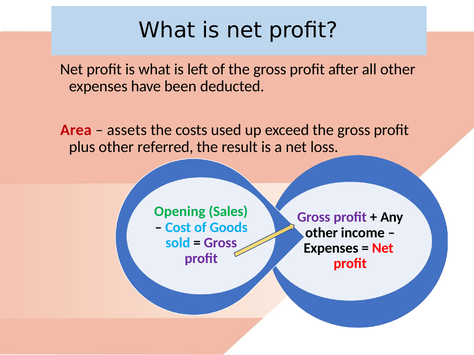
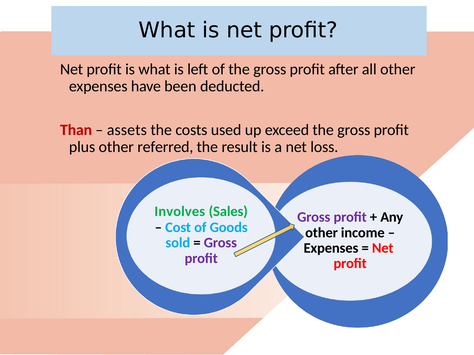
Area: Area -> Than
Opening: Opening -> Involves
